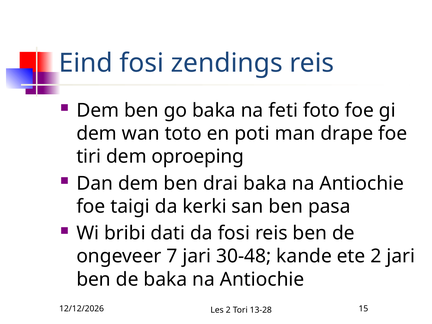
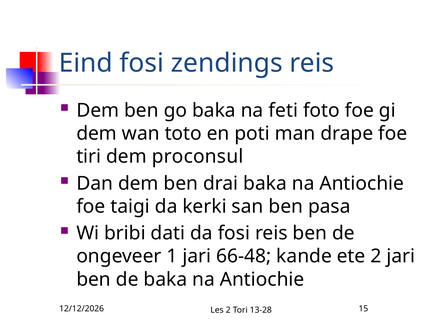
oproeping: oproeping -> proconsul
7: 7 -> 1
30-48: 30-48 -> 66-48
